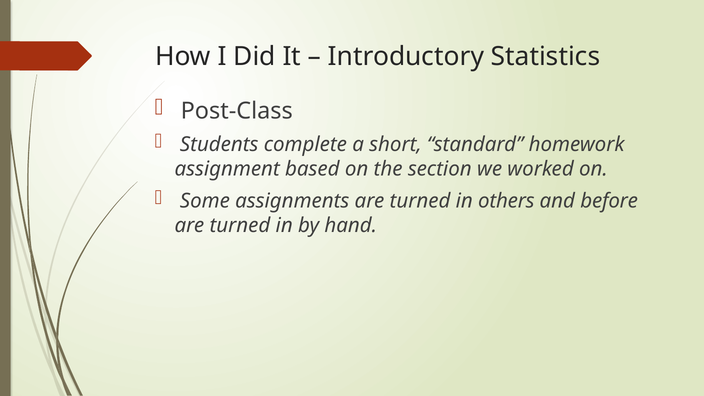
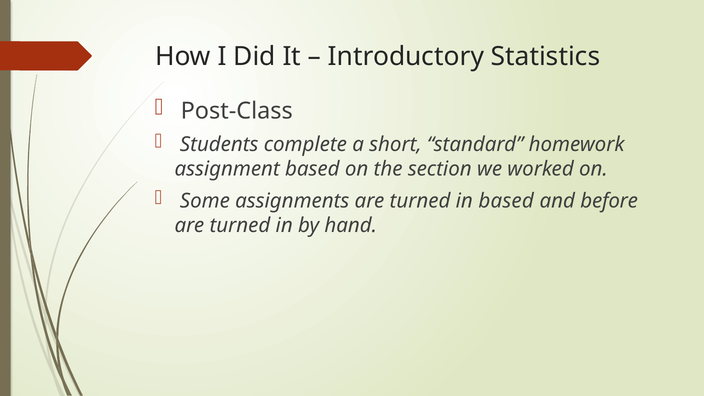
in others: others -> based
